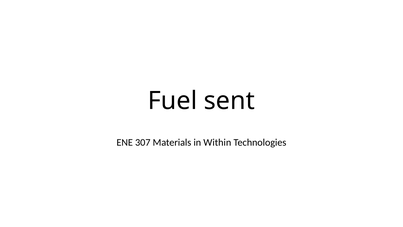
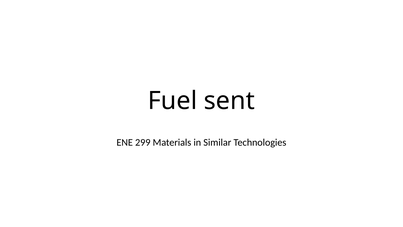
307: 307 -> 299
Within: Within -> Similar
